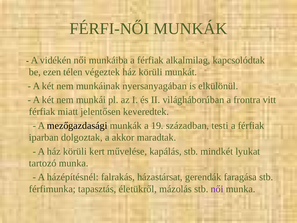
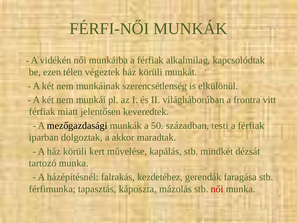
nyersanyagában: nyersanyagában -> szerencsétlenség
19: 19 -> 50
lyukat: lyukat -> dézsát
házastársat: házastársat -> kezdetéhez
életükről: életükről -> káposzta
női at (217, 189) colour: purple -> red
